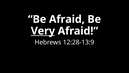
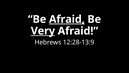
Afraid at (67, 19) underline: none -> present
